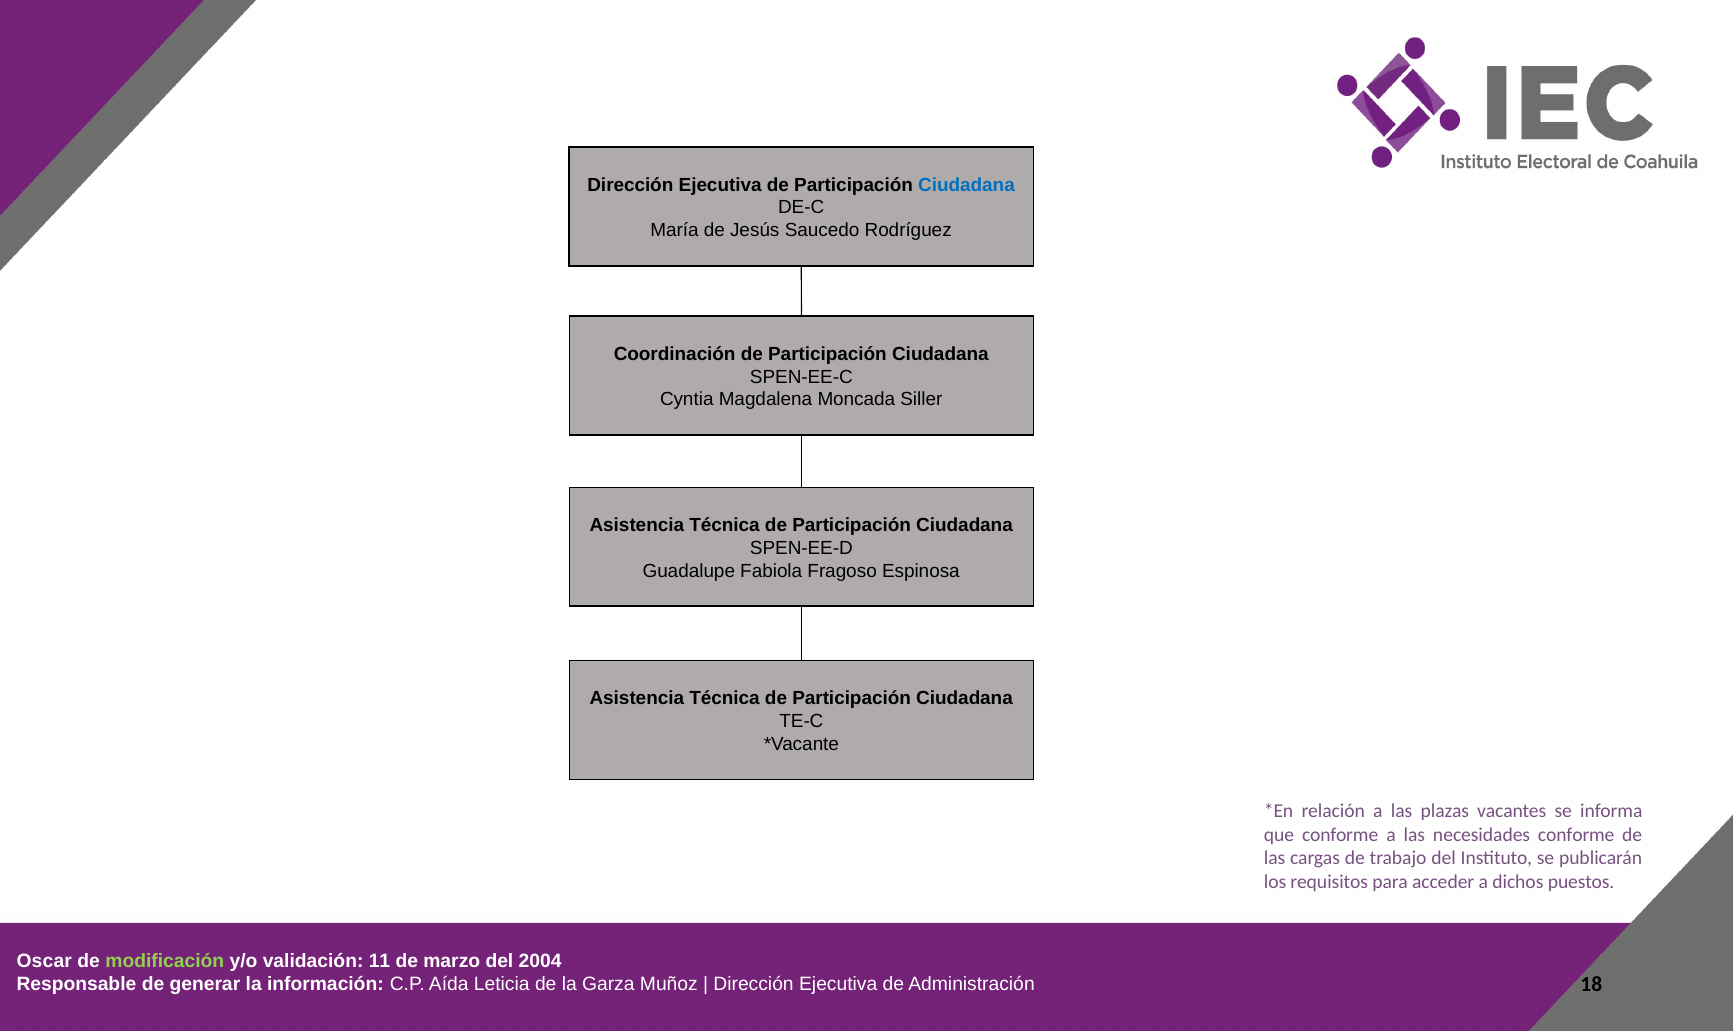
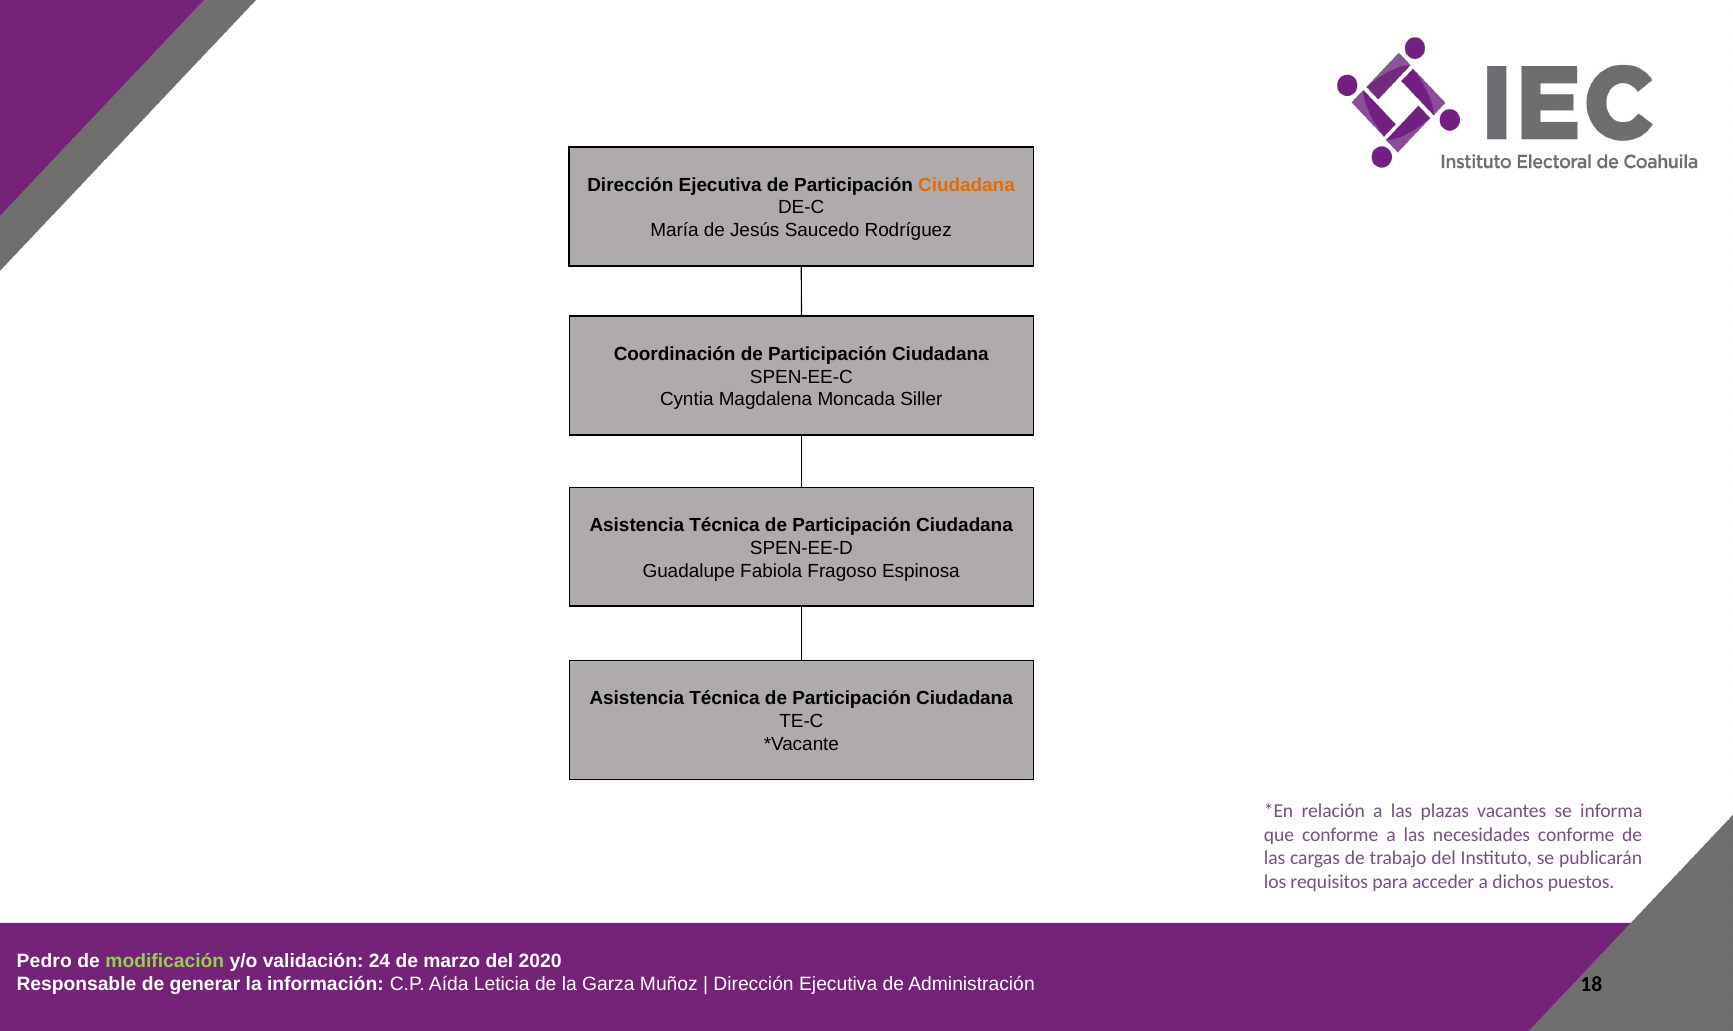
Ciudadana at (966, 185) colour: blue -> orange
Oscar: Oscar -> Pedro
11: 11 -> 24
2004: 2004 -> 2020
